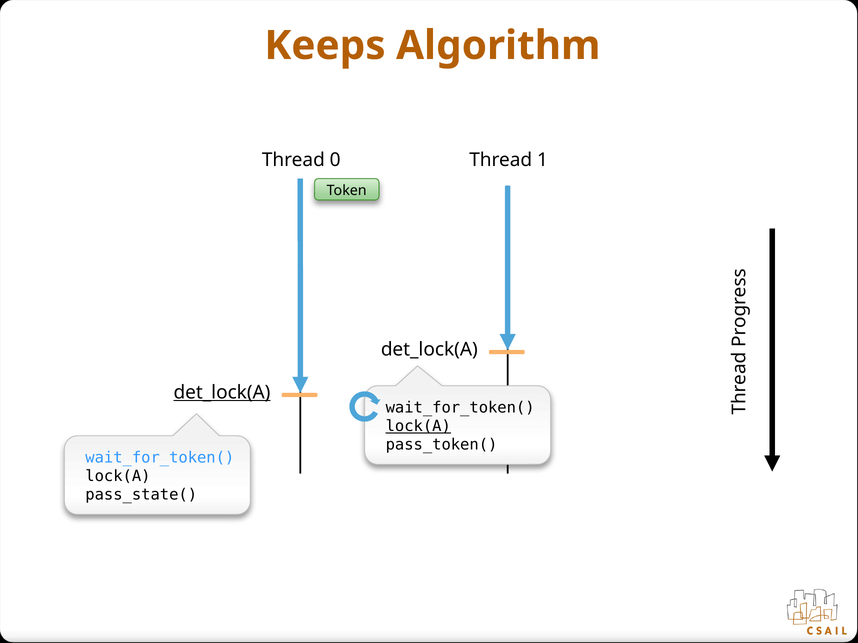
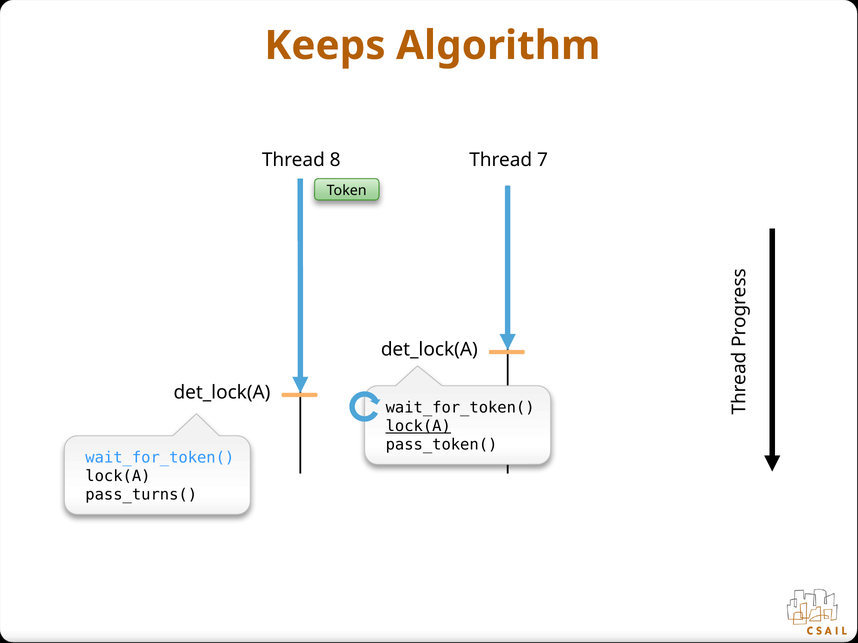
0: 0 -> 8
1: 1 -> 7
det_lock(A at (222, 393) underline: present -> none
pass_state(: pass_state( -> pass_turns(
